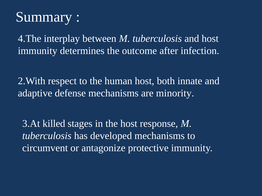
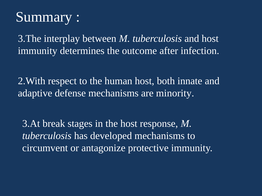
4.The: 4.The -> 3.The
killed: killed -> break
